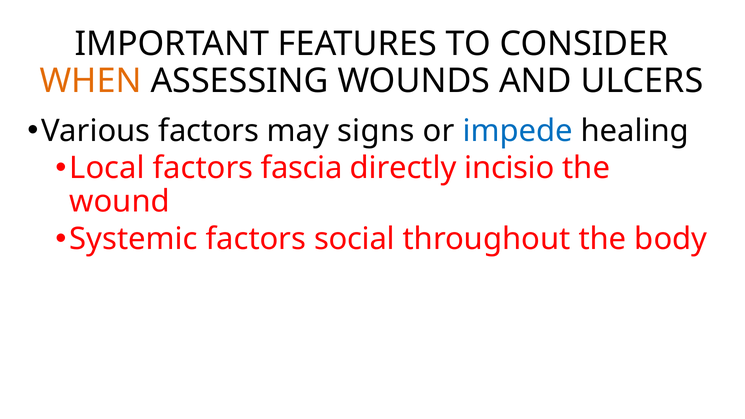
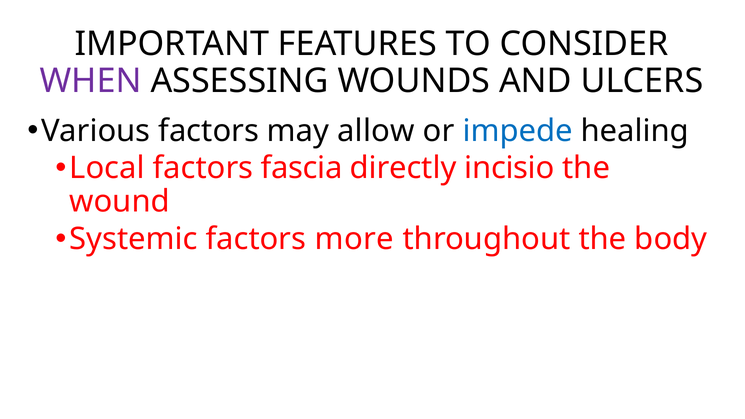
WHEN colour: orange -> purple
signs: signs -> allow
social: social -> more
